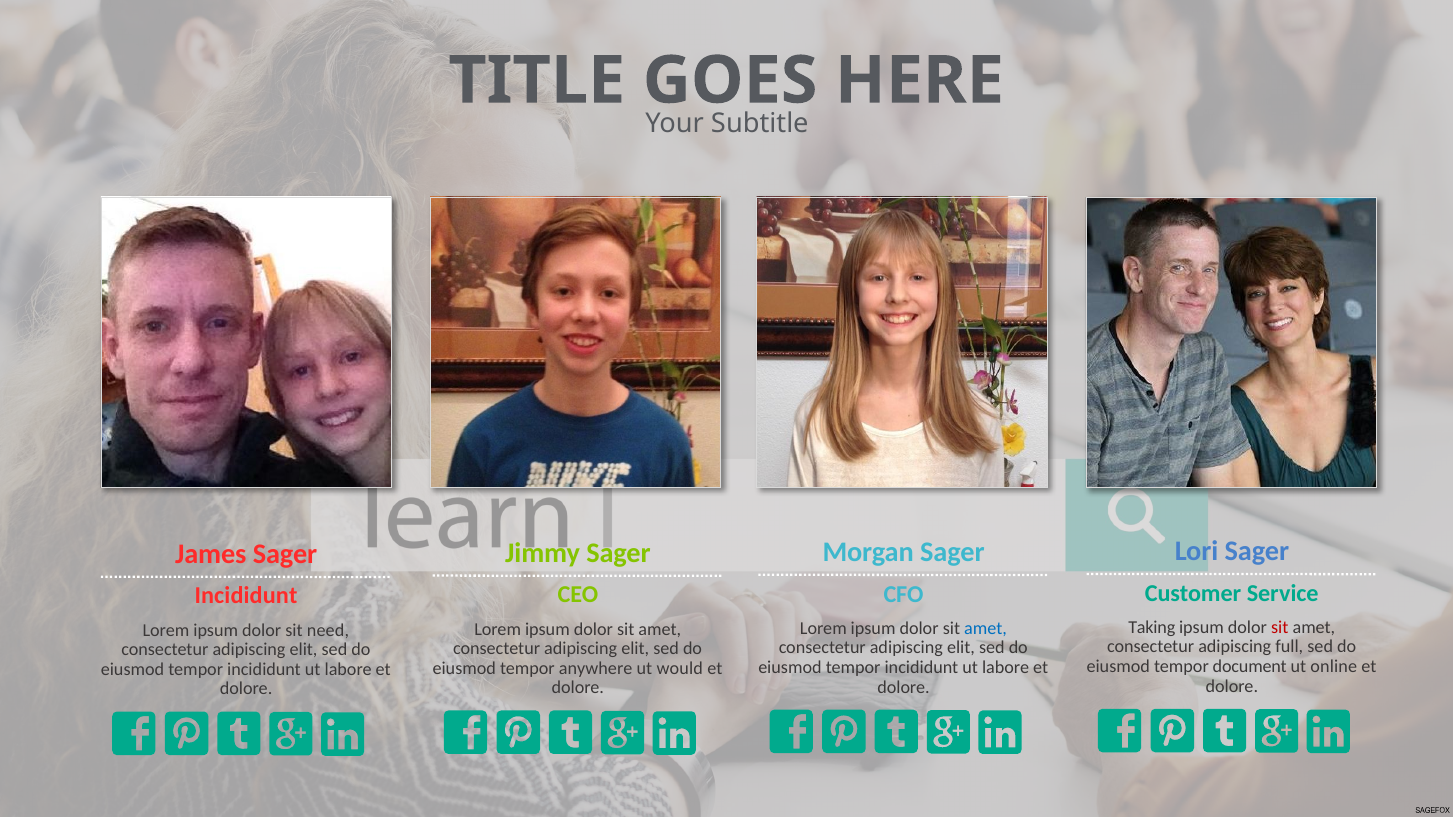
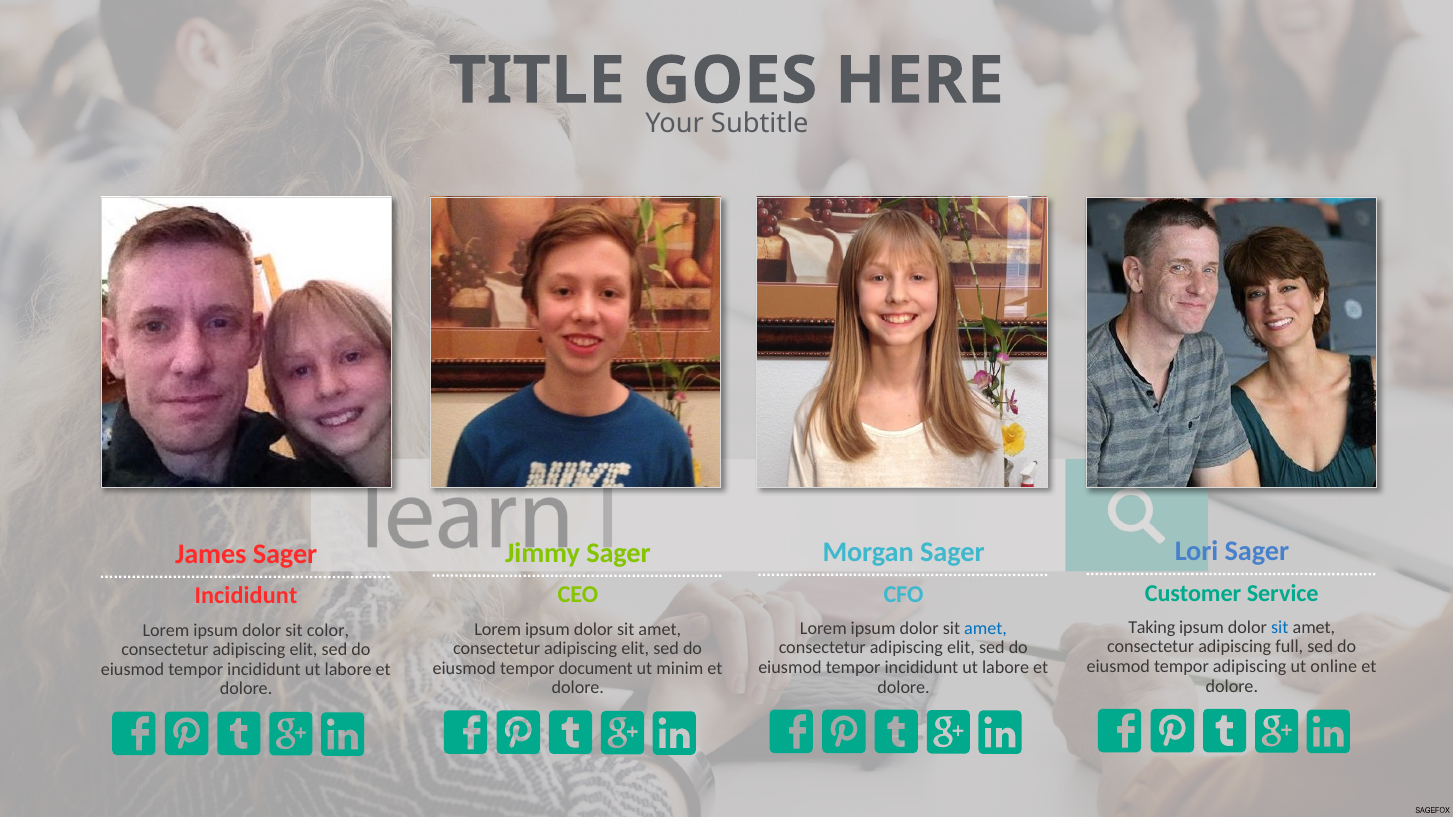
sit at (1280, 628) colour: red -> blue
need: need -> color
tempor document: document -> adipiscing
anywhere: anywhere -> document
would: would -> minim
